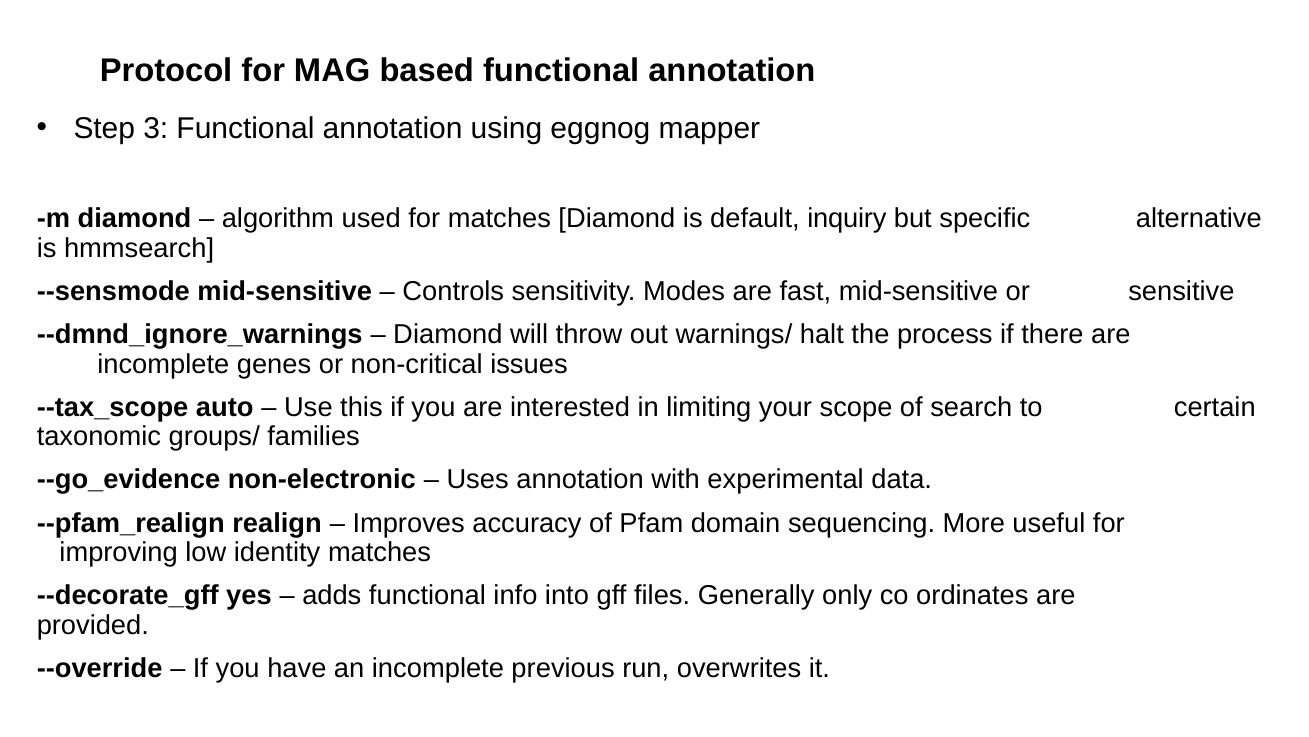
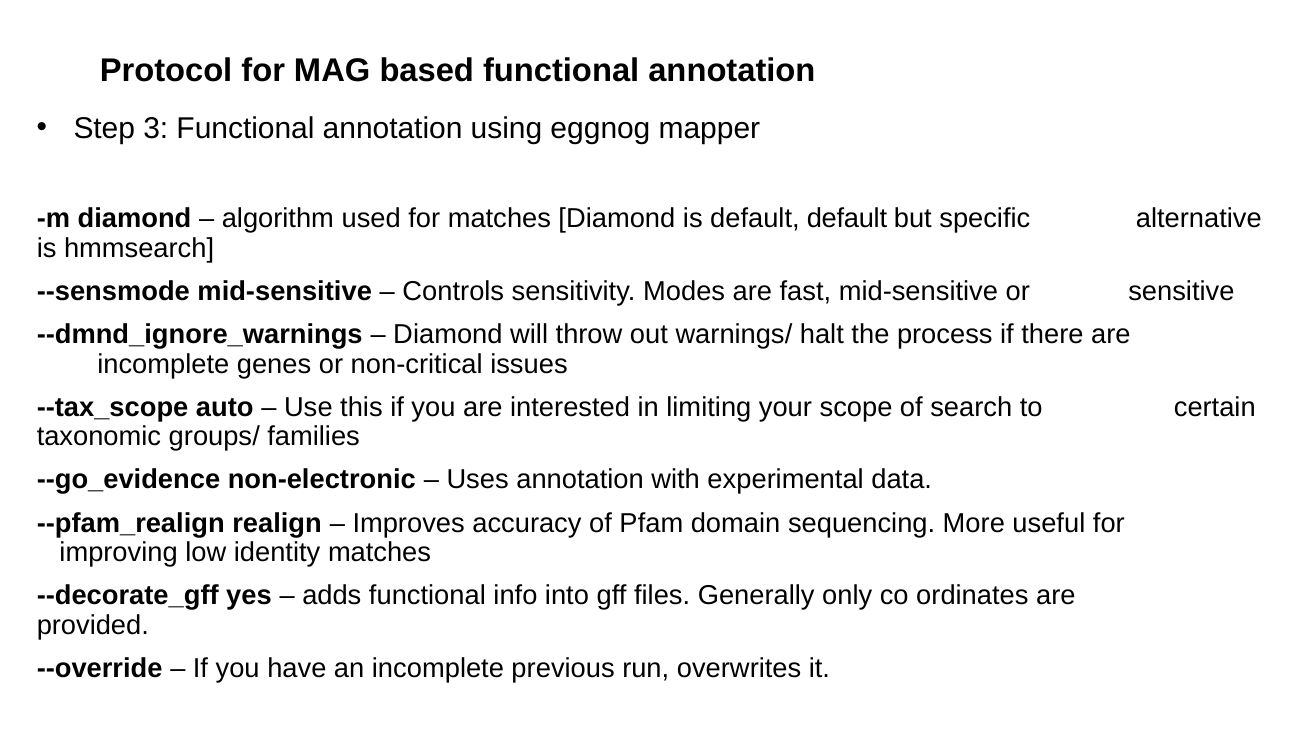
default inquiry: inquiry -> default
